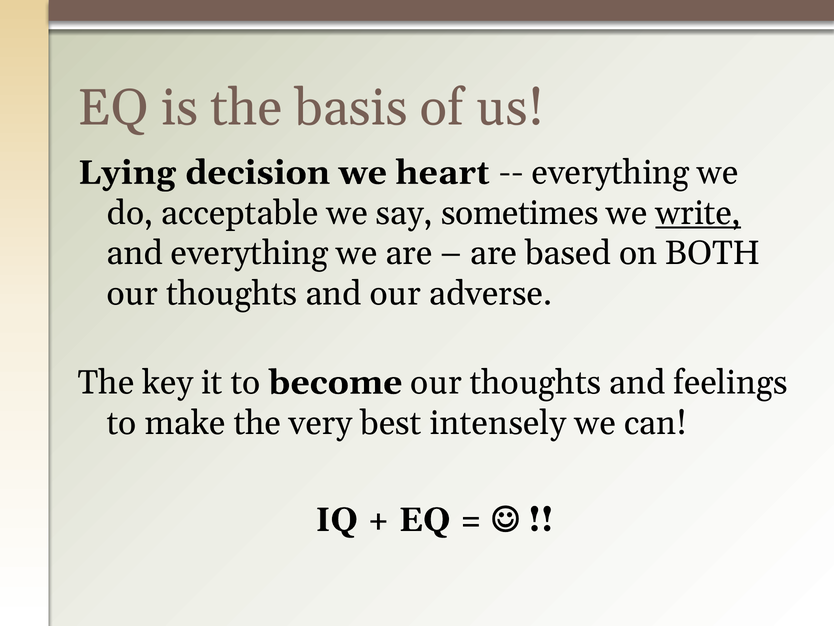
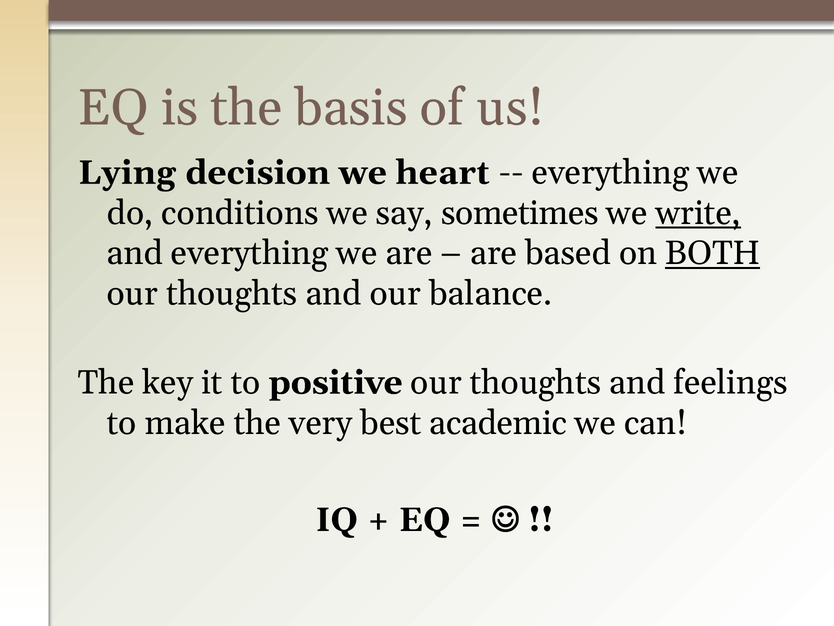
acceptable: acceptable -> conditions
BOTH underline: none -> present
adverse: adverse -> balance
become: become -> positive
intensely: intensely -> academic
